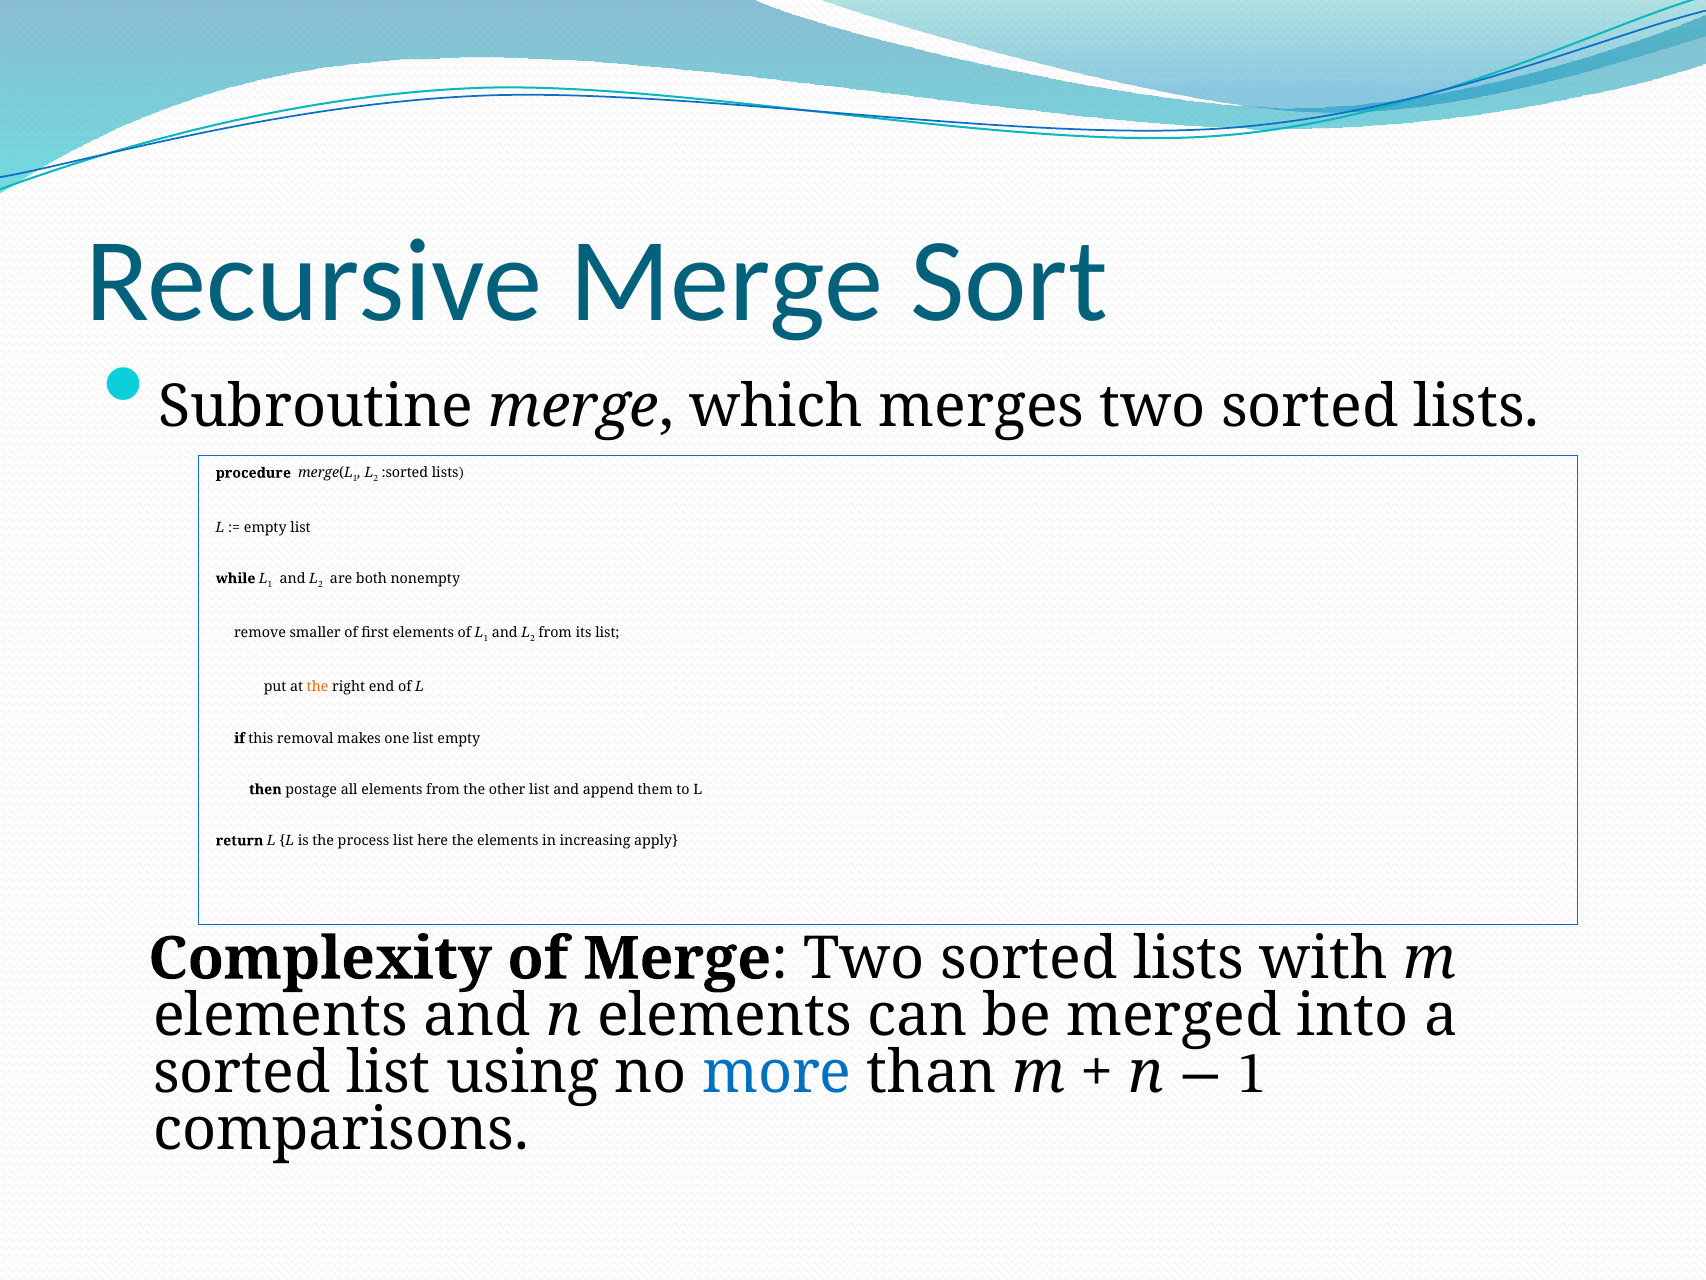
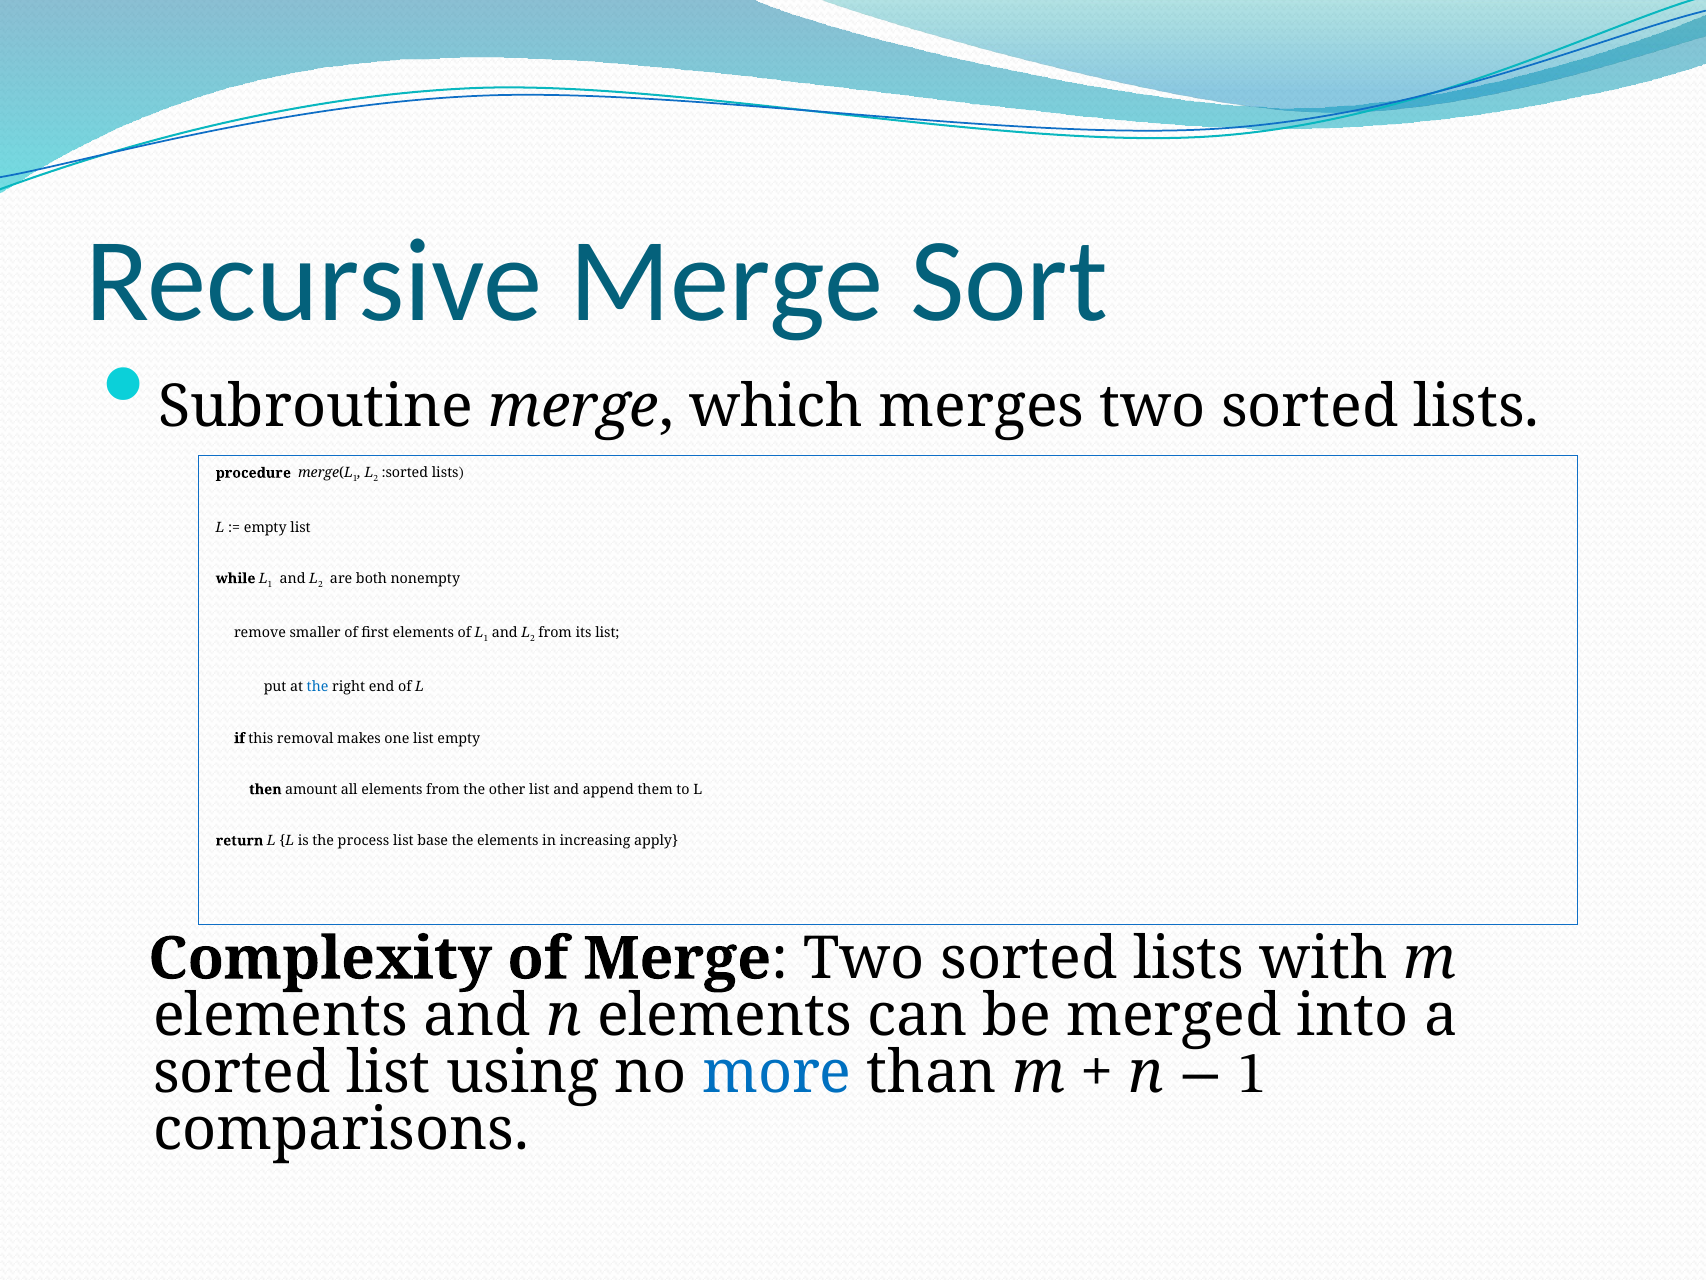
the at (318, 687) colour: orange -> blue
postage: postage -> amount
here: here -> base
